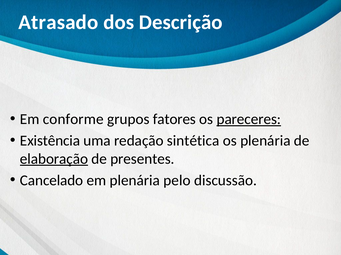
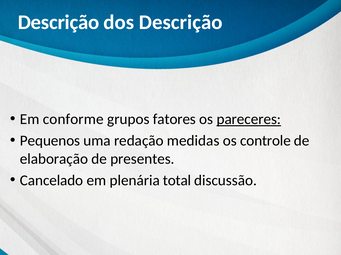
Atrasado at (58, 22): Atrasado -> Descrição
Existência: Existência -> Pequenos
sintética: sintética -> medidas
os plenária: plenária -> controle
elaboração underline: present -> none
pelo: pelo -> total
